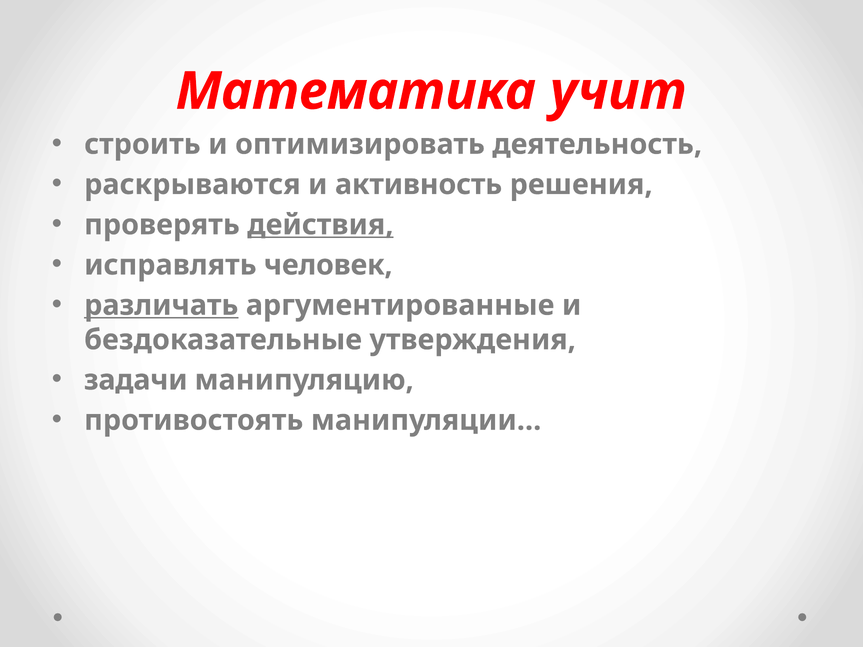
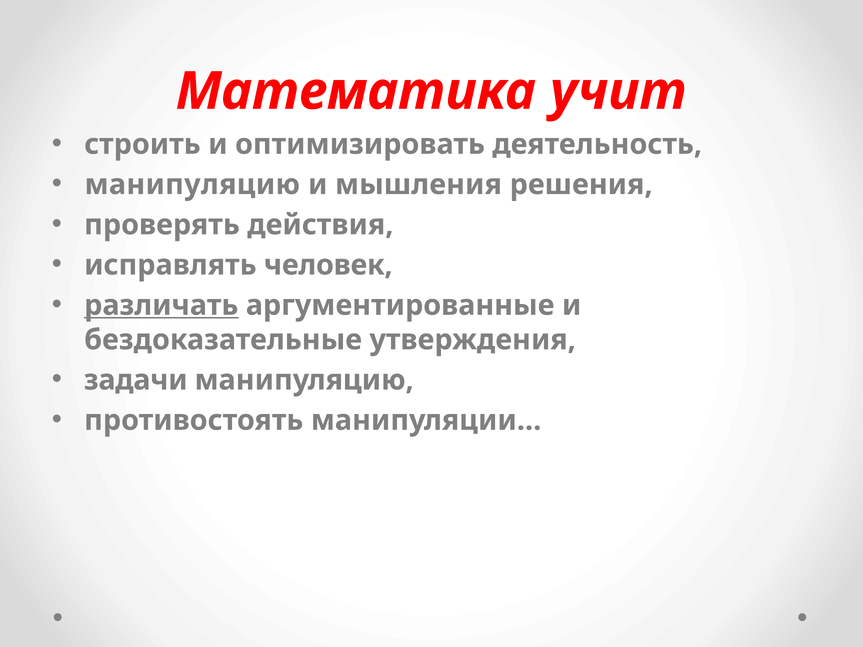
раскрываются at (192, 185): раскрываются -> манипуляцию
активность: активность -> мышления
действия underline: present -> none
